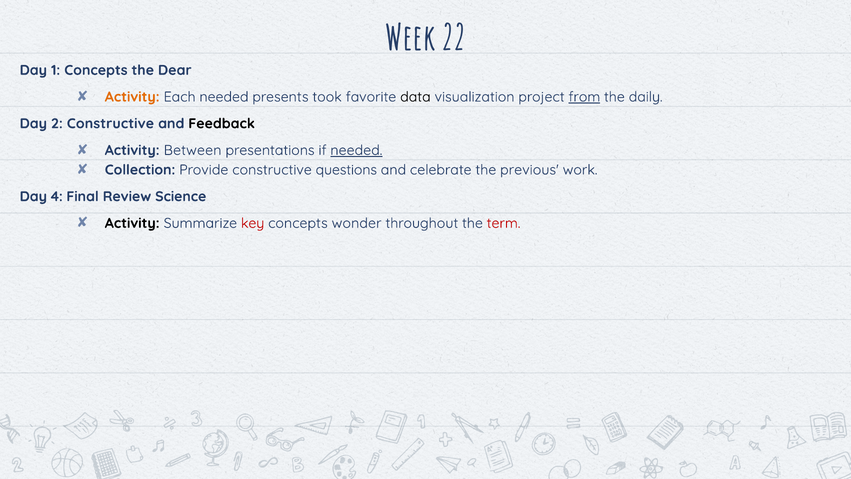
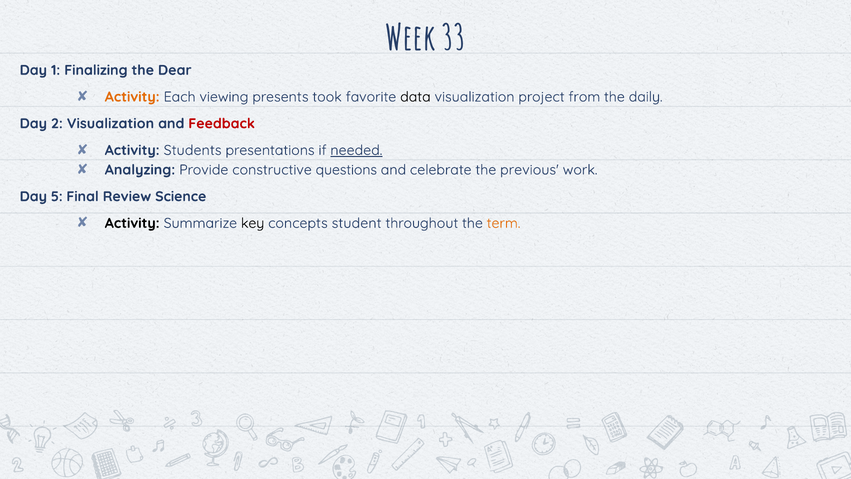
22: 22 -> 33
1 Concepts: Concepts -> Finalizing
Each needed: needed -> viewing
from underline: present -> none
2 Constructive: Constructive -> Visualization
Feedback colour: black -> red
Between: Between -> Students
Collection: Collection -> Analyzing
4: 4 -> 5
key colour: red -> black
wonder: wonder -> student
term colour: red -> orange
